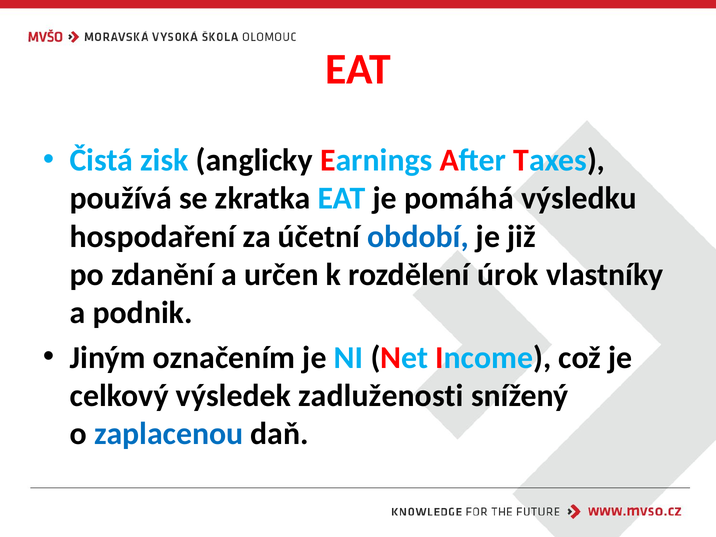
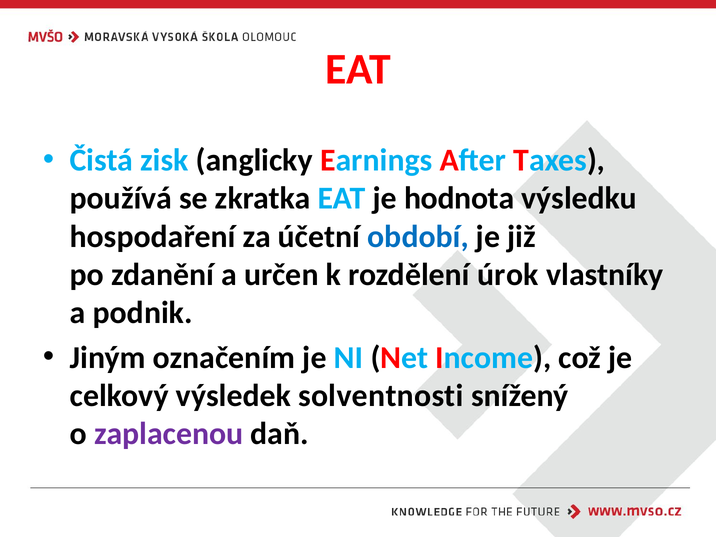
pomáhá: pomáhá -> hodnota
zadluženosti: zadluženosti -> solventnosti
zaplacenou colour: blue -> purple
